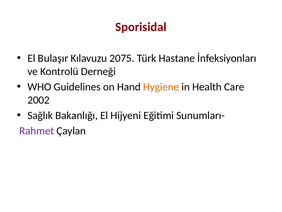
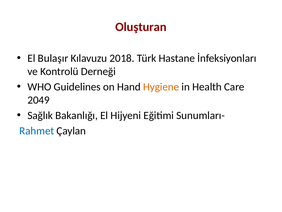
Sporisidal: Sporisidal -> Oluşturan
2075: 2075 -> 2018
2002: 2002 -> 2049
Rahmet colour: purple -> blue
